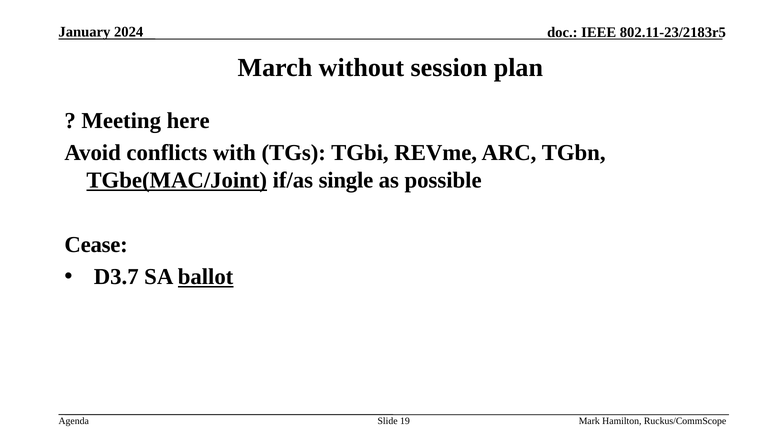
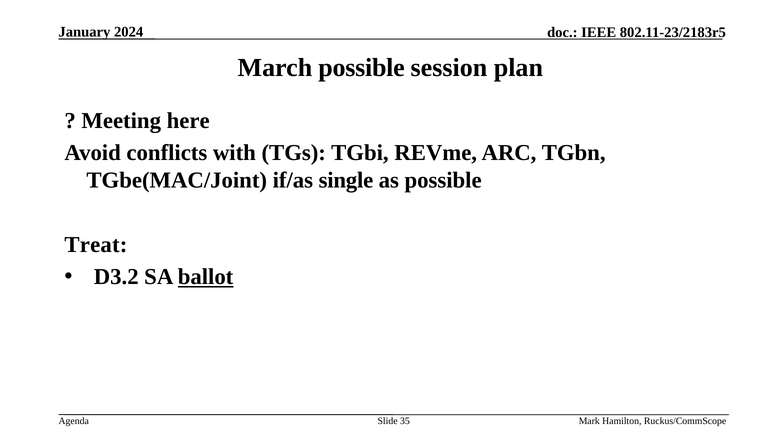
March without: without -> possible
TGbe(MAC/Joint underline: present -> none
Cease: Cease -> Treat
D3.7: D3.7 -> D3.2
19: 19 -> 35
